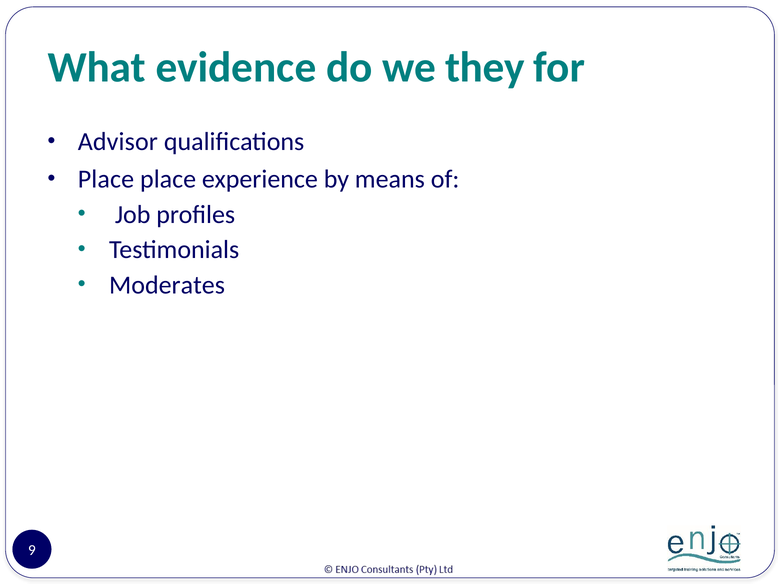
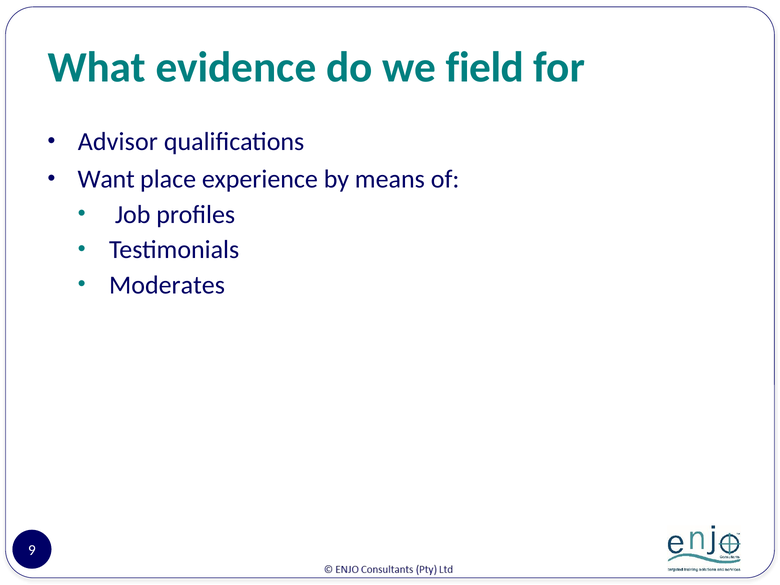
they: they -> field
Place at (106, 179): Place -> Want
